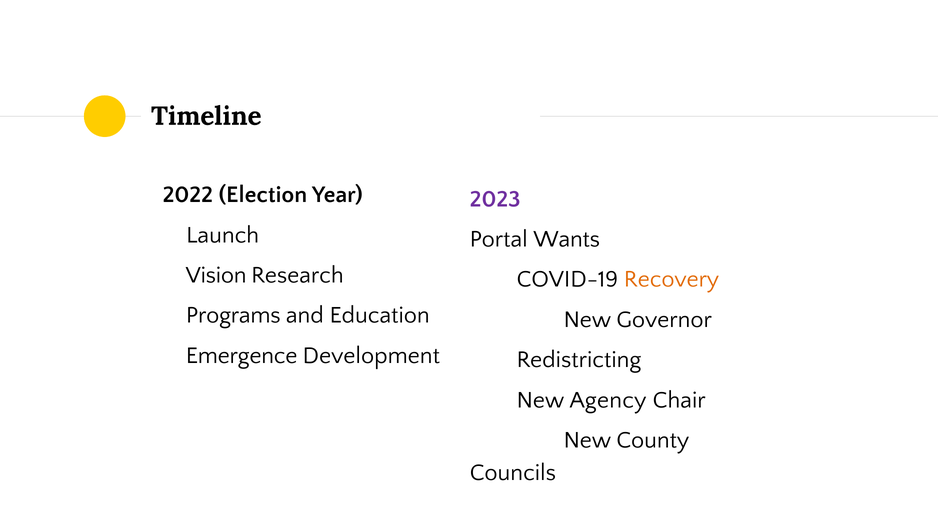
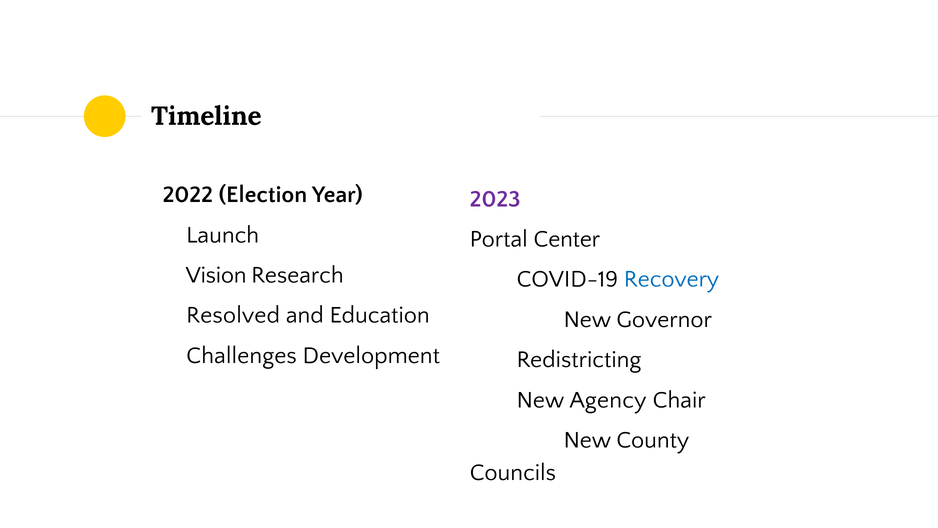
Wants: Wants -> Center
Recovery colour: orange -> blue
Programs: Programs -> Resolved
Emergence: Emergence -> Challenges
